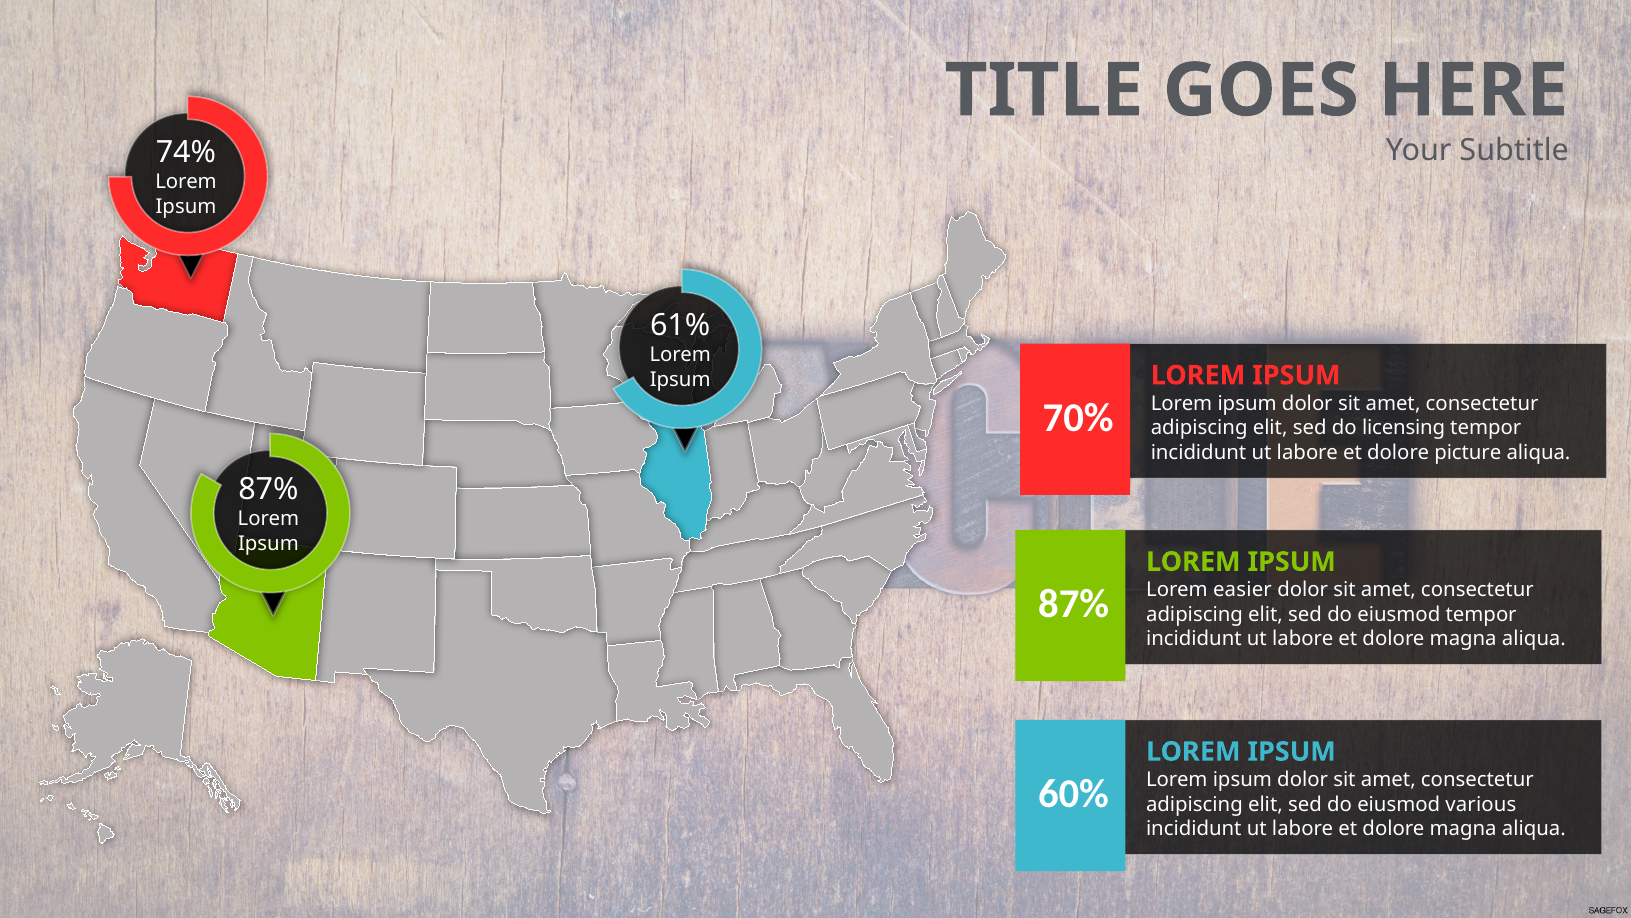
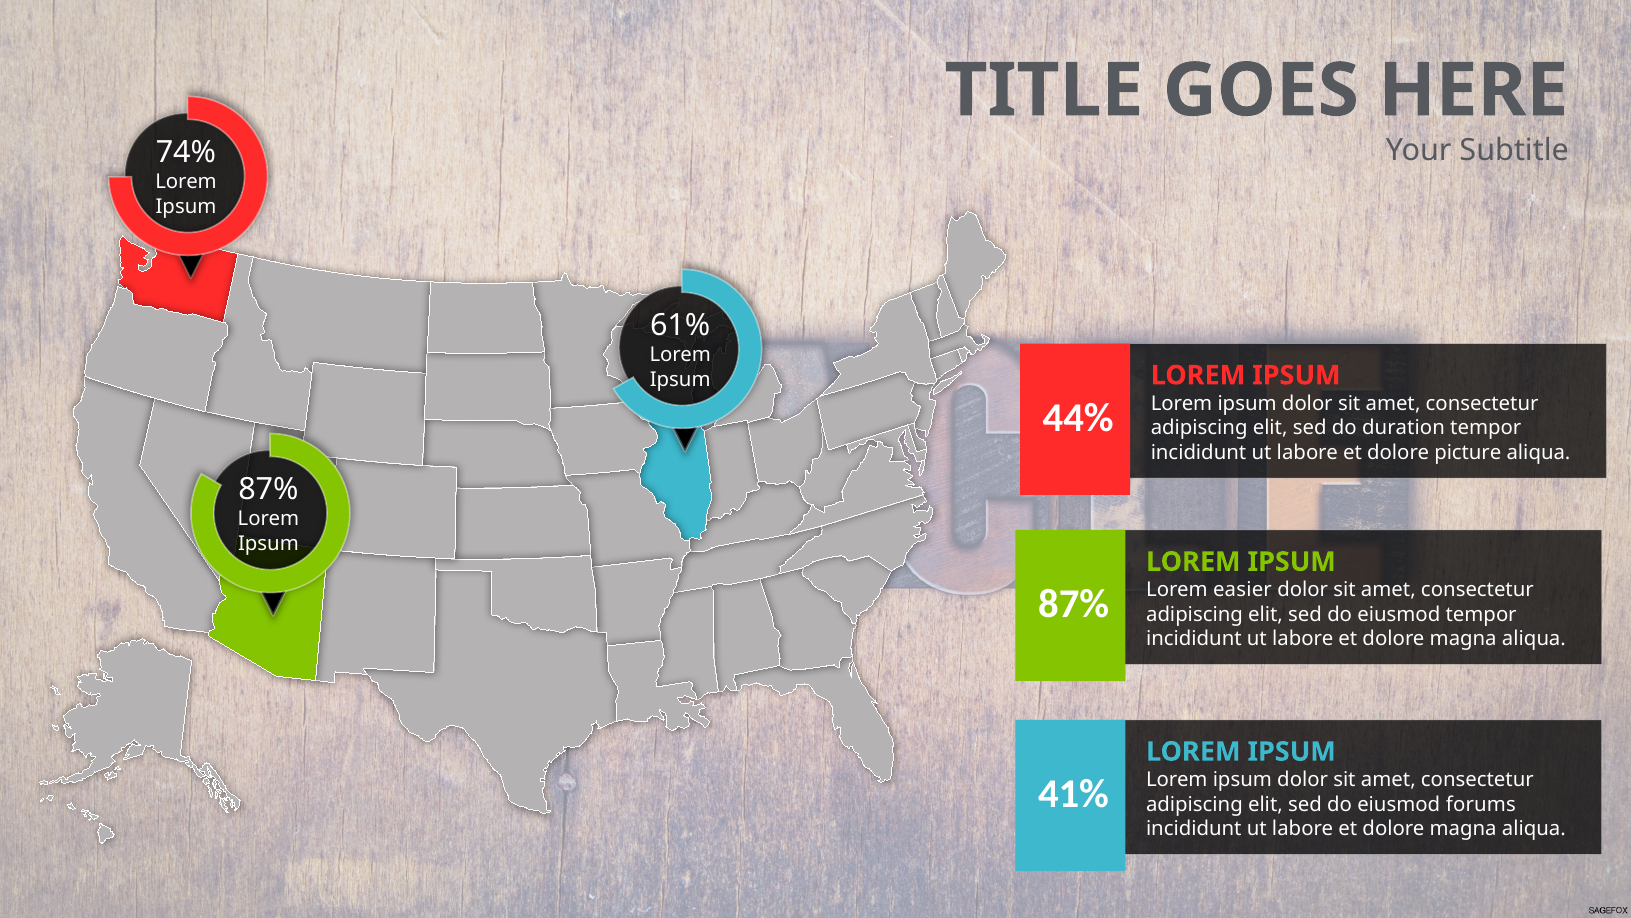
70%: 70% -> 44%
licensing: licensing -> duration
60%: 60% -> 41%
various: various -> forums
